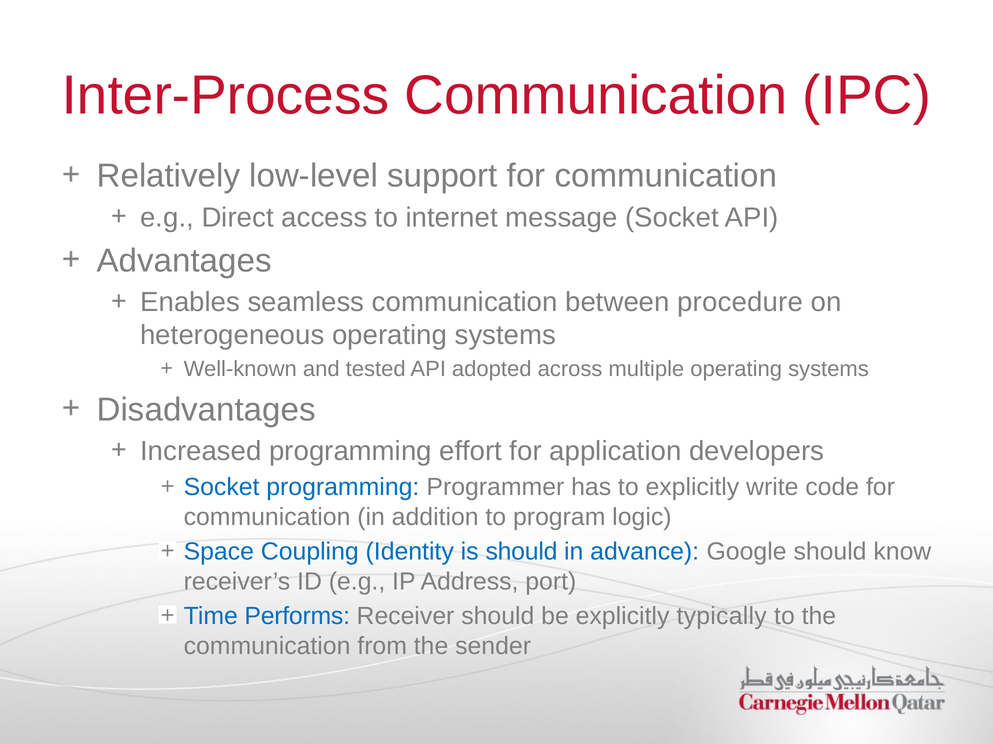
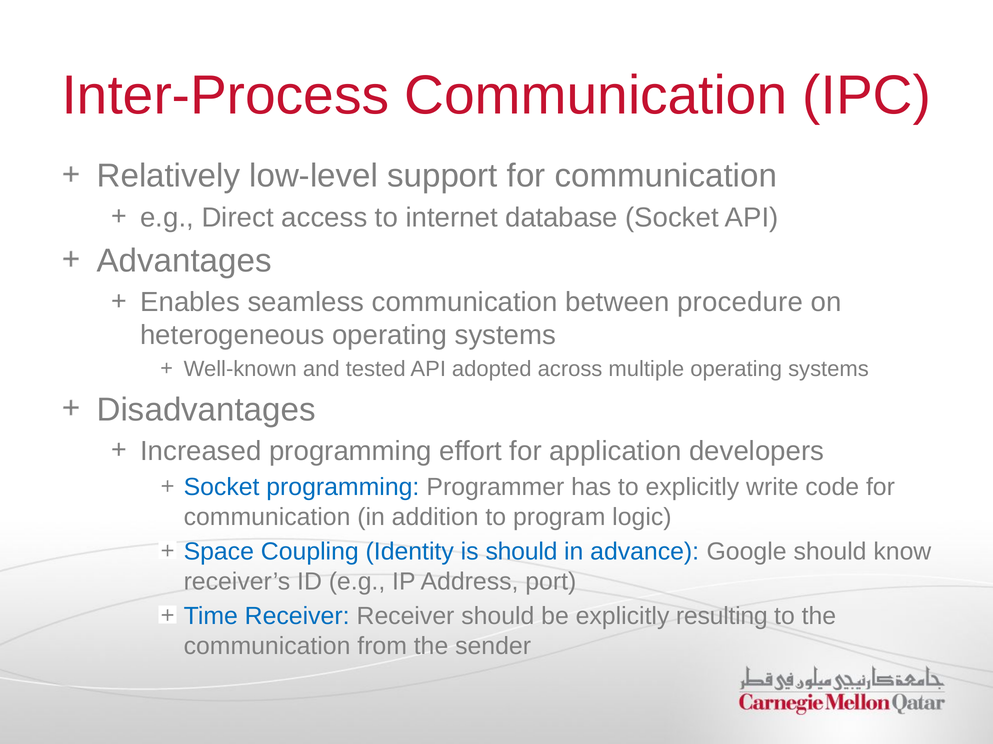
message: message -> database
Time Performs: Performs -> Receiver
typically: typically -> resulting
